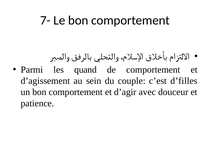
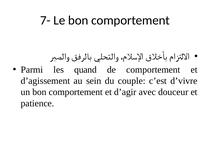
d’filles: d’filles -> d’vivre
